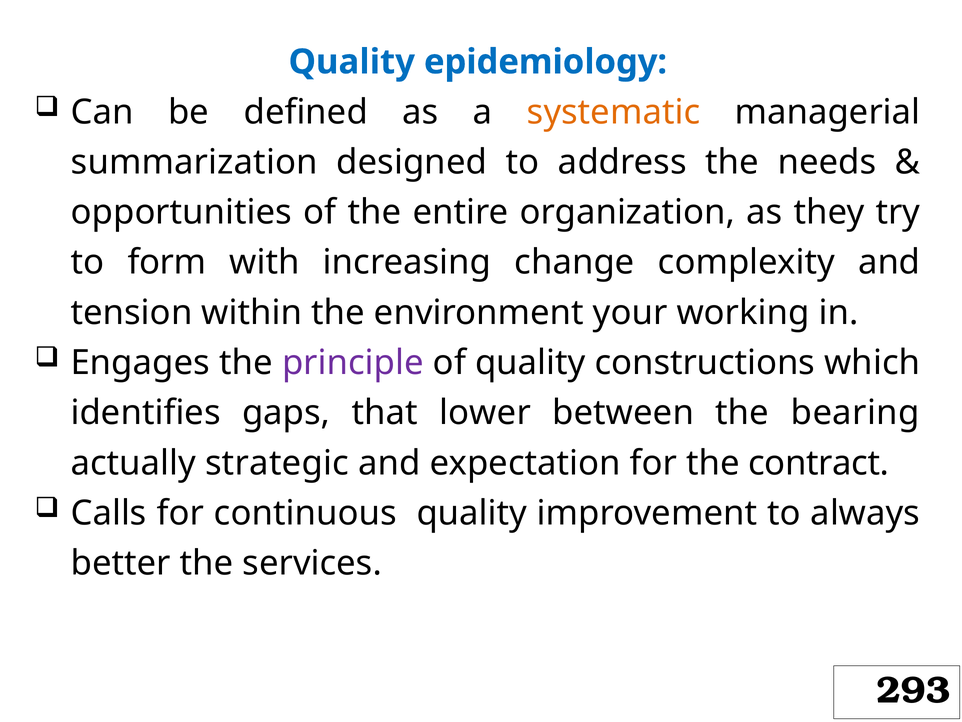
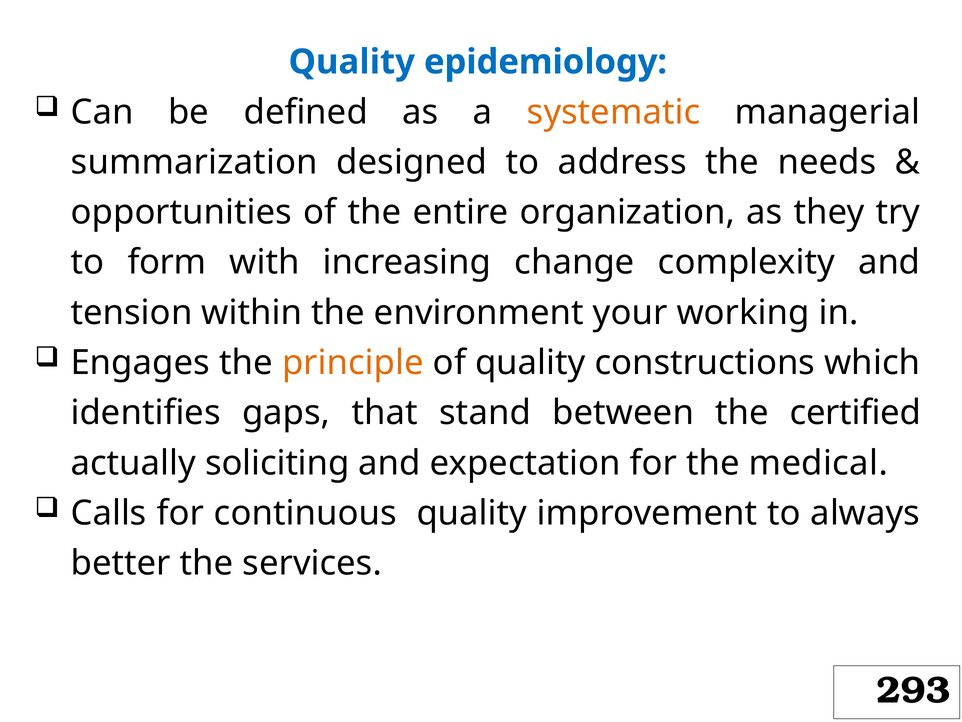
principle colour: purple -> orange
lower: lower -> stand
bearing: bearing -> certified
strategic: strategic -> soliciting
contract: contract -> medical
